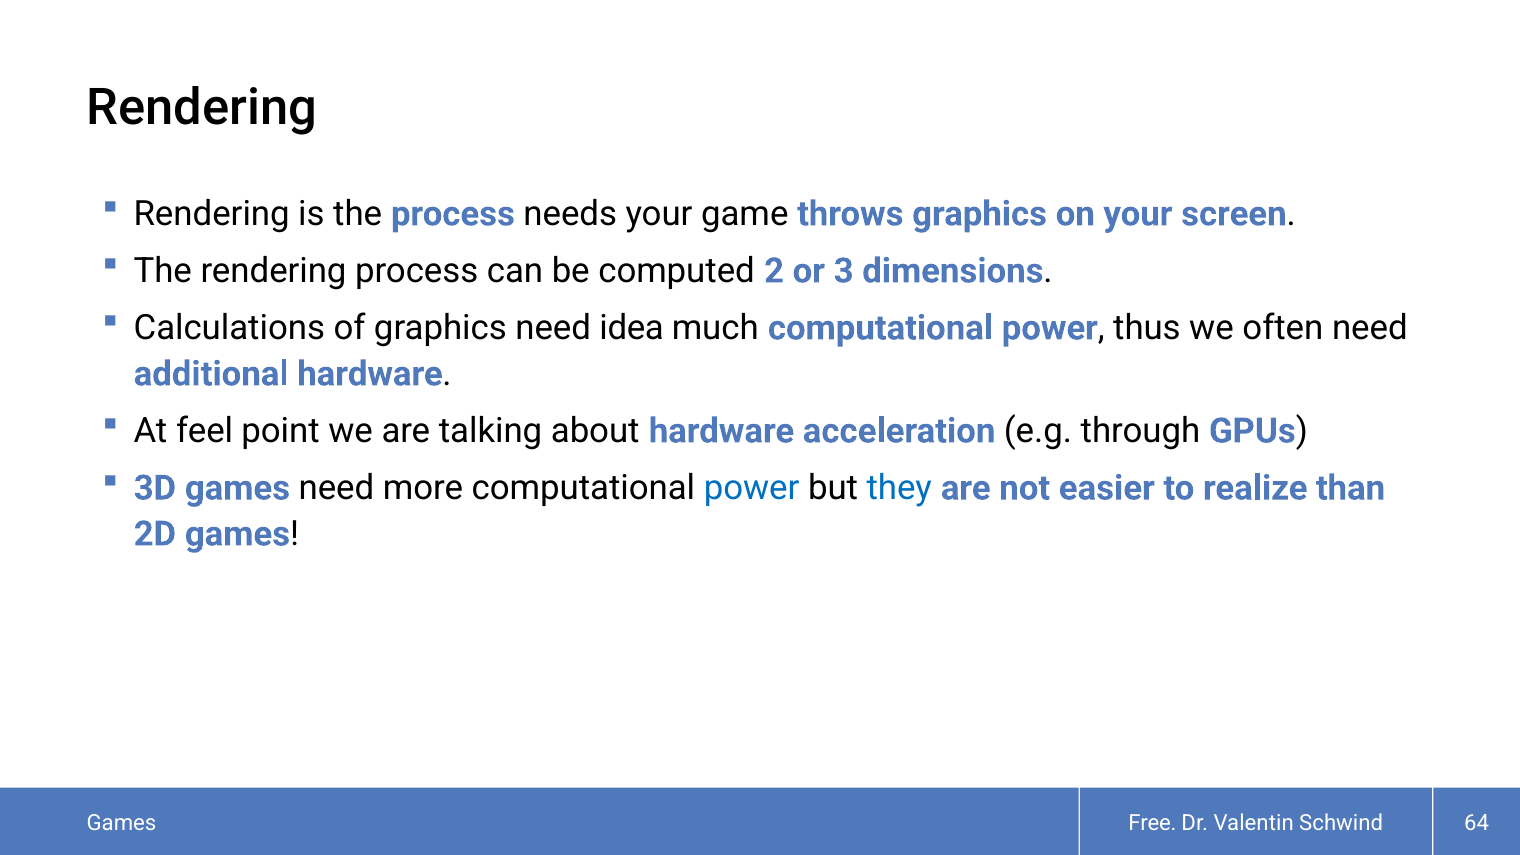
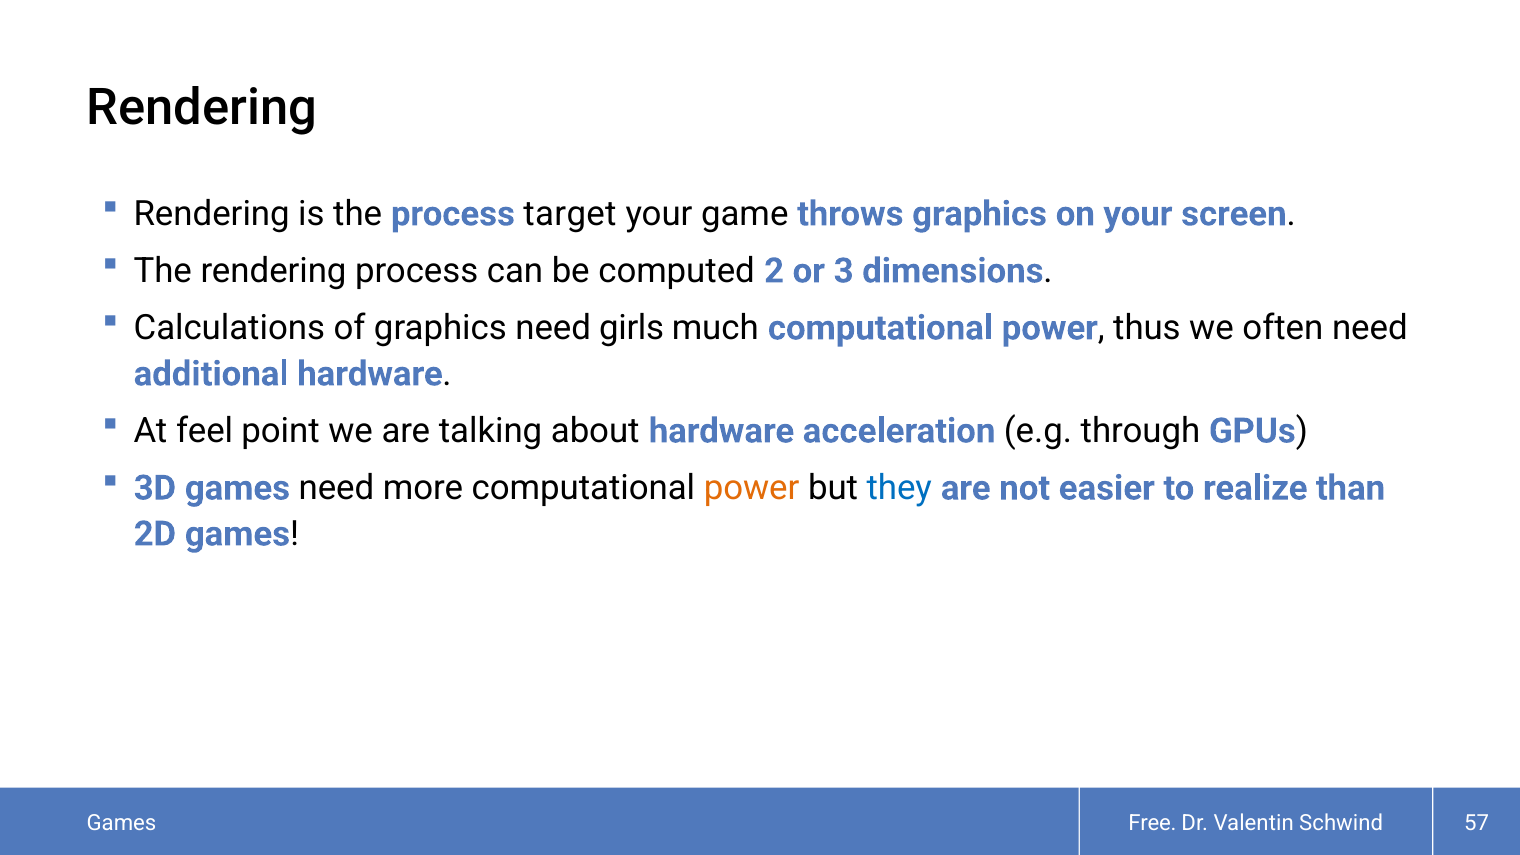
needs: needs -> target
idea: idea -> girls
power at (752, 488) colour: blue -> orange
64: 64 -> 57
